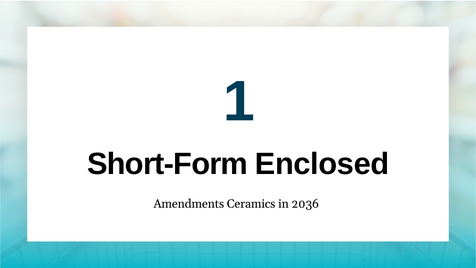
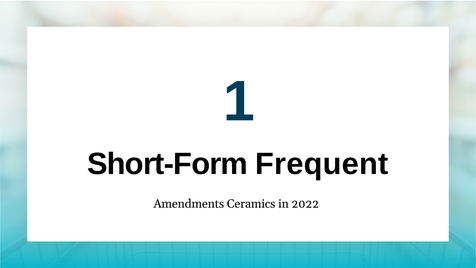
Enclosed: Enclosed -> Frequent
2036: 2036 -> 2022
